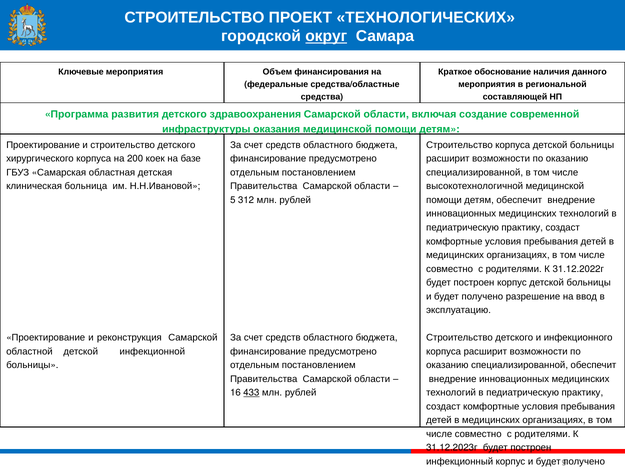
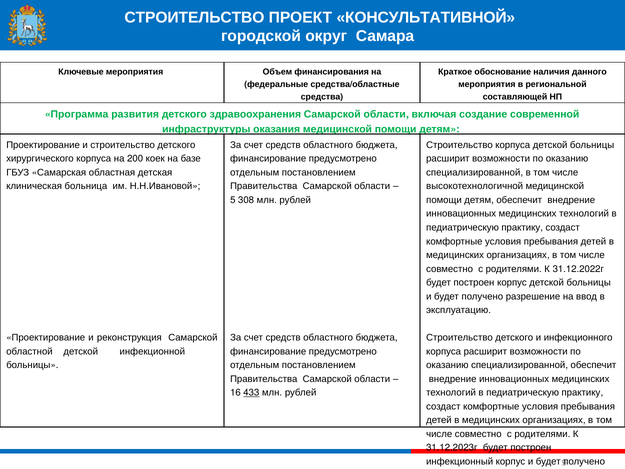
ТЕХНОЛОГИЧЕСКИХ: ТЕХНОЛОГИЧЕСКИХ -> КОНСУЛЬТАТИВНОЙ
округ underline: present -> none
312: 312 -> 308
